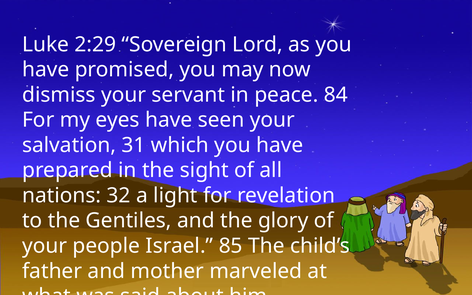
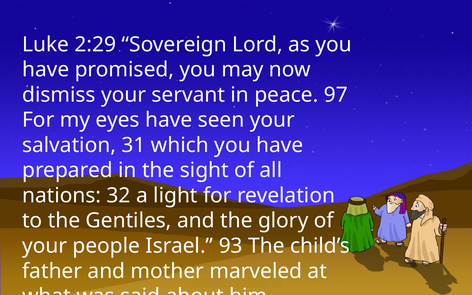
84: 84 -> 97
85: 85 -> 93
